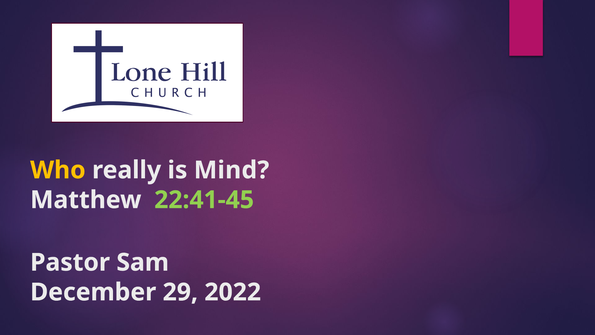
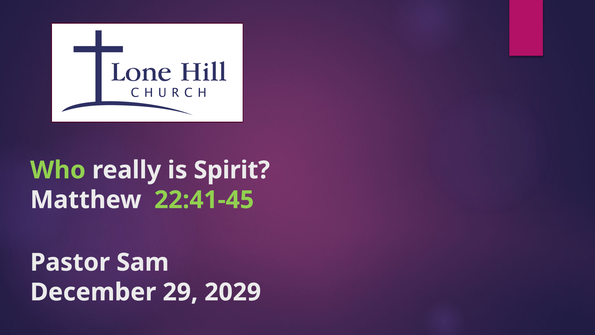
Who colour: yellow -> light green
Mind: Mind -> Spirit
2022: 2022 -> 2029
